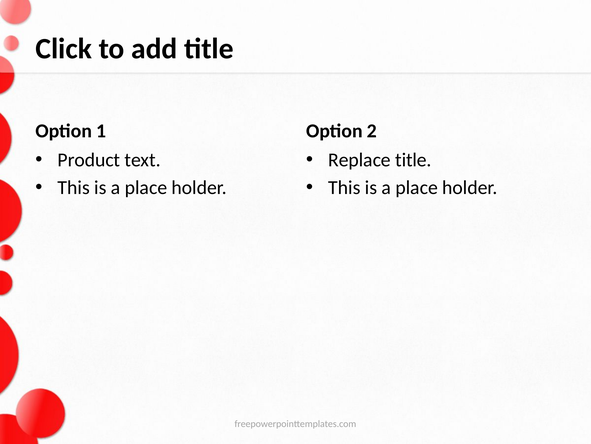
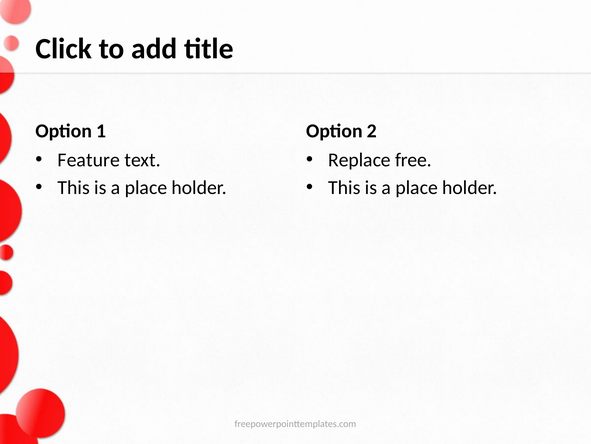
Product: Product -> Feature
Replace title: title -> free
